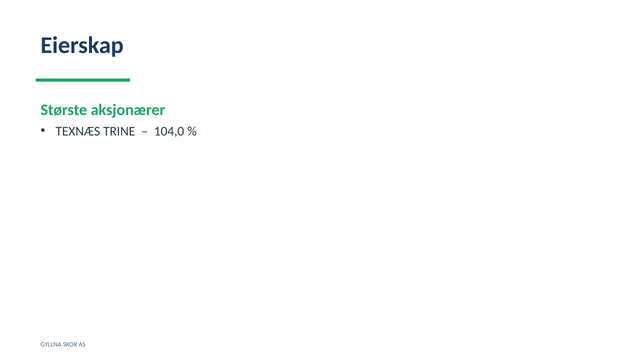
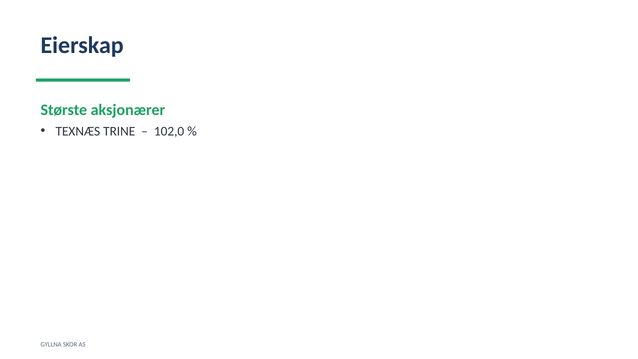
104,0: 104,0 -> 102,0
